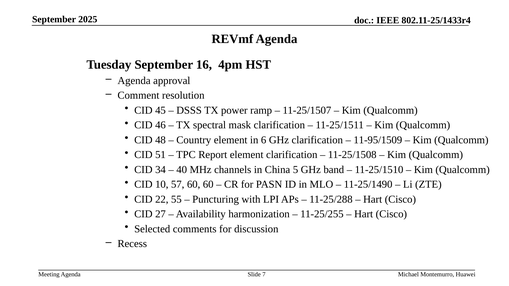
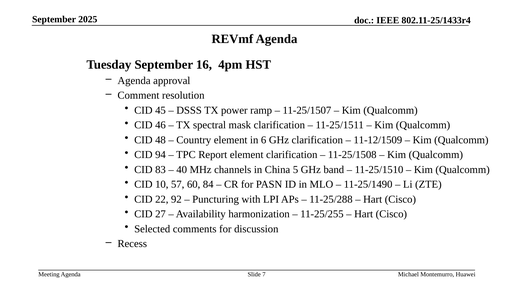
11-95/1509: 11-95/1509 -> 11-12/1509
51: 51 -> 94
34: 34 -> 83
60 60: 60 -> 84
55: 55 -> 92
